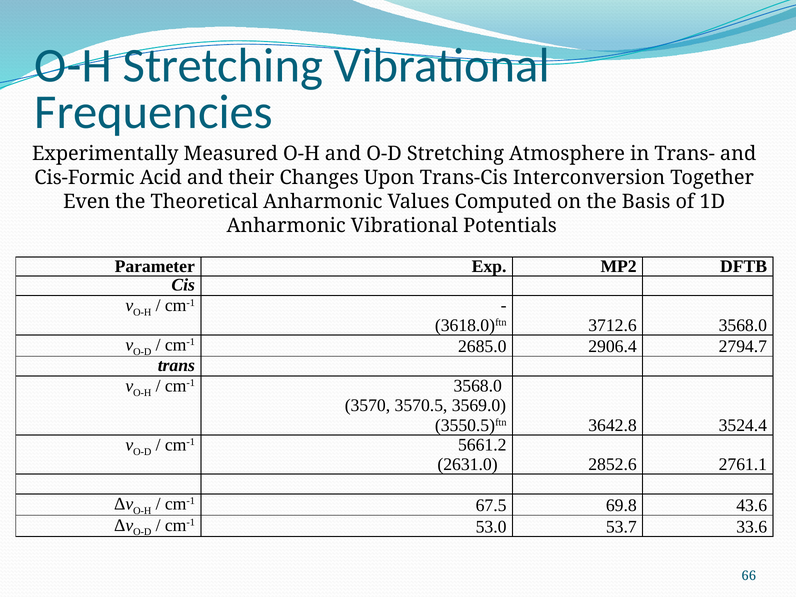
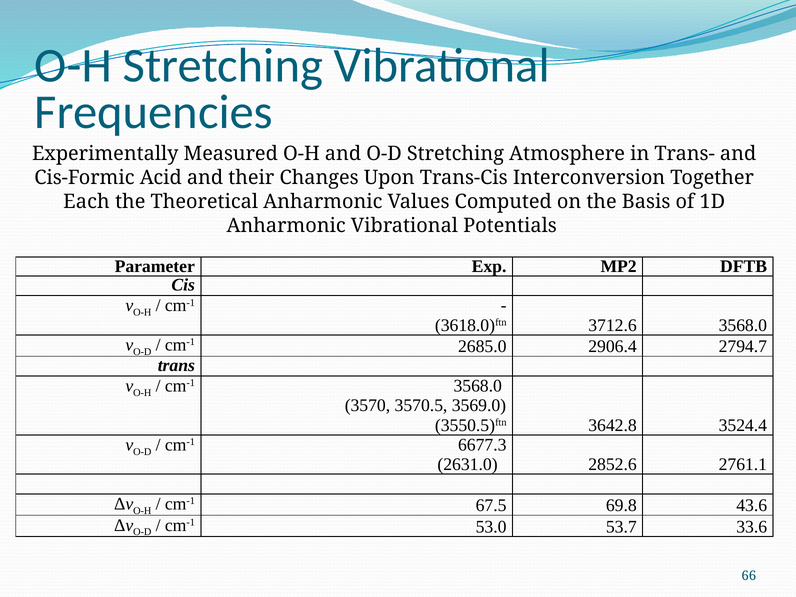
Even: Even -> Each
5661.2: 5661.2 -> 6677.3
